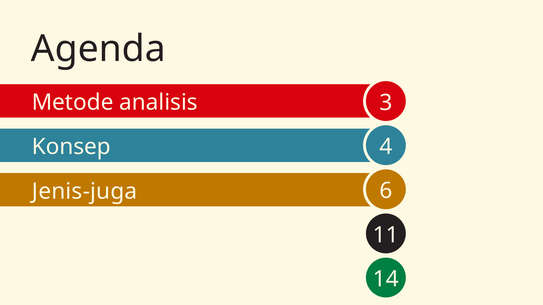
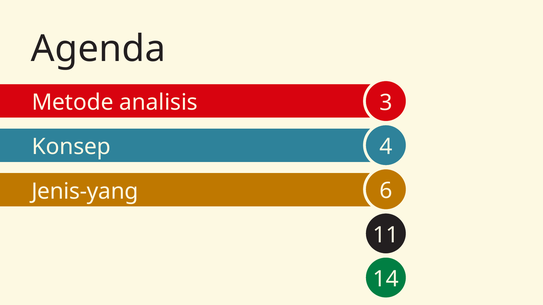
Jenis-juga: Jenis-juga -> Jenis-yang
